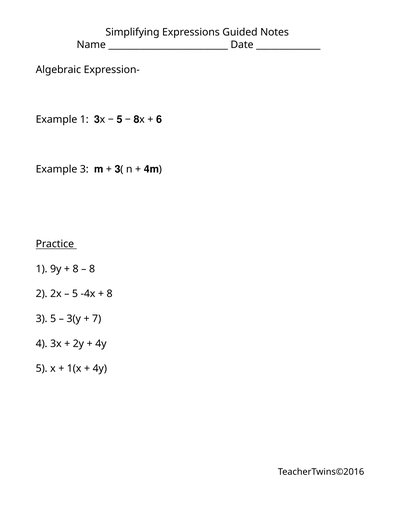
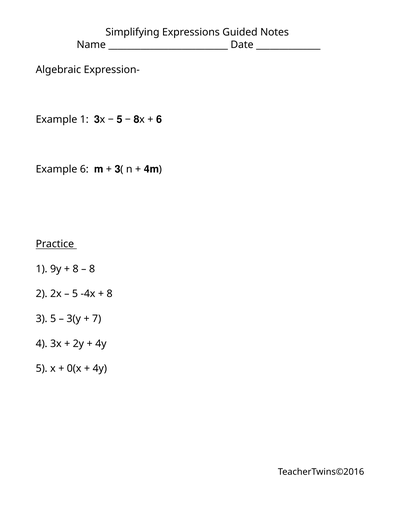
Example 3: 3 -> 6
1(x: 1(x -> 0(x
